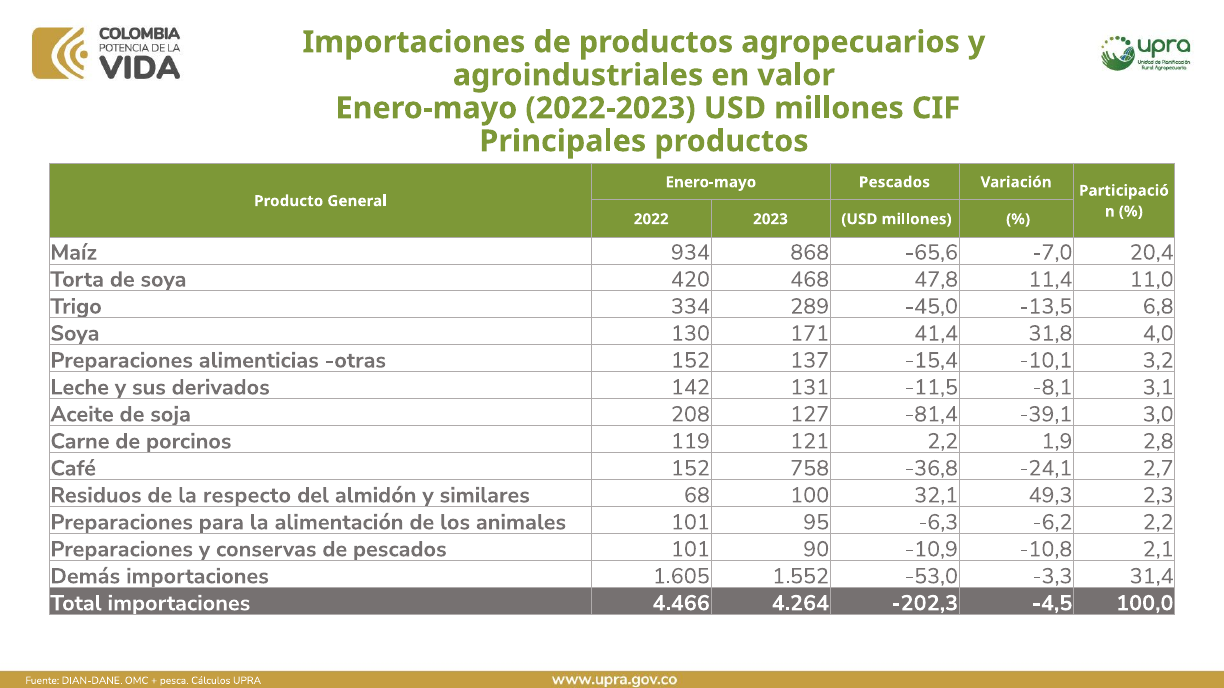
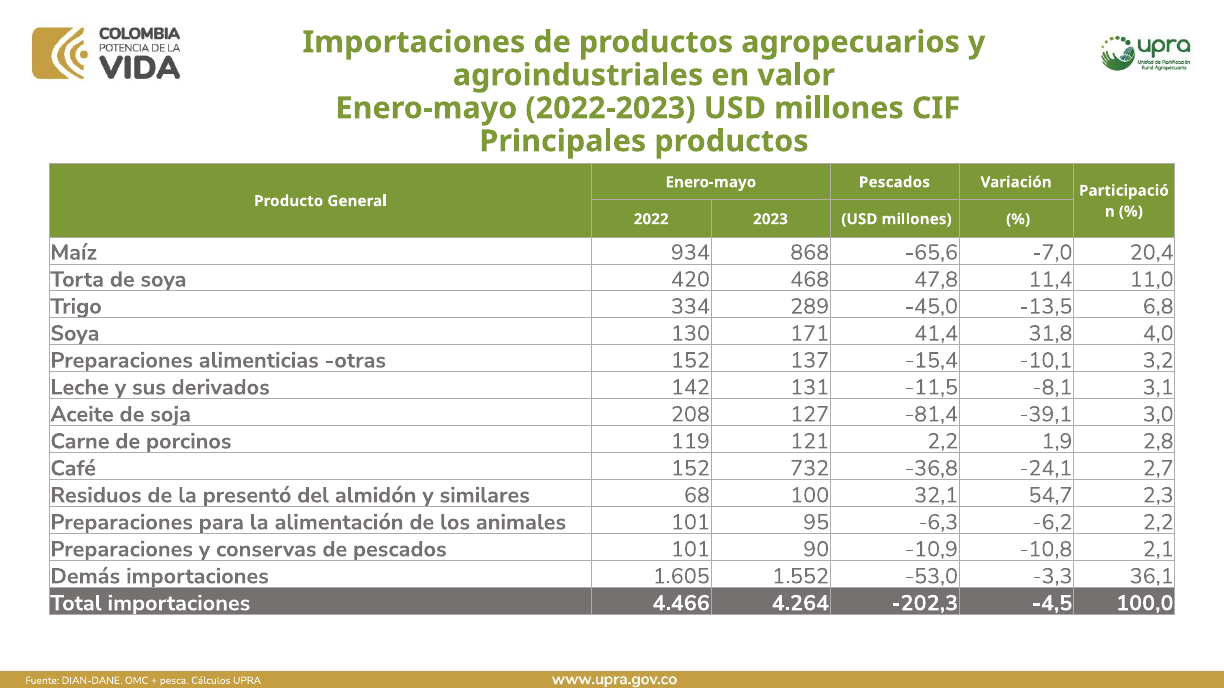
758: 758 -> 732
respecto: respecto -> presentó
49,3: 49,3 -> 54,7
31,4: 31,4 -> 36,1
